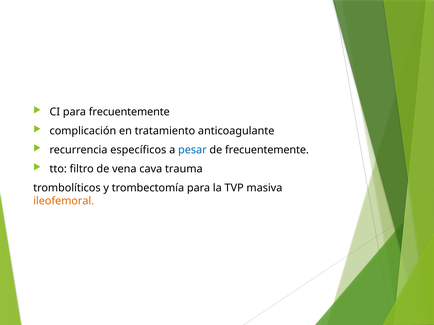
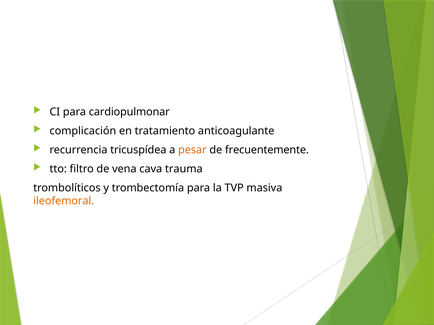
para frecuentemente: frecuentemente -> cardiopulmonar
específicos: específicos -> tricuspídea
pesar colour: blue -> orange
